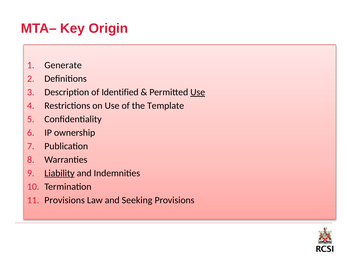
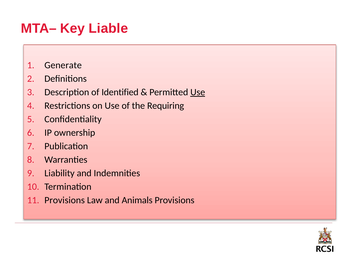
Origin: Origin -> Liable
Template: Template -> Requiring
Liability underline: present -> none
Seeking: Seeking -> Animals
